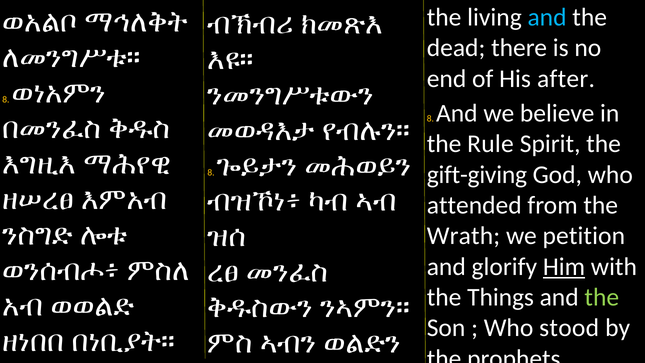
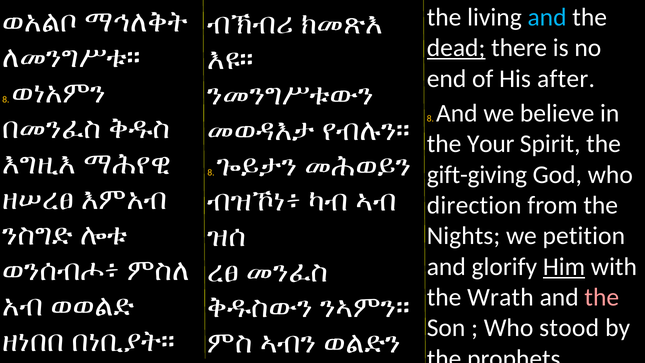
dead underline: none -> present
Rule: Rule -> Your
attended: attended -> direction
Wrath: Wrath -> Nights
Things: Things -> Wrath
the at (602, 297) colour: light green -> pink
